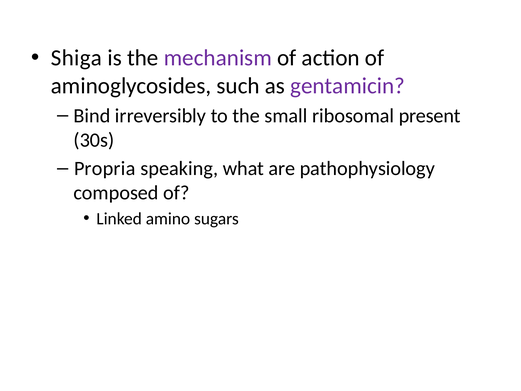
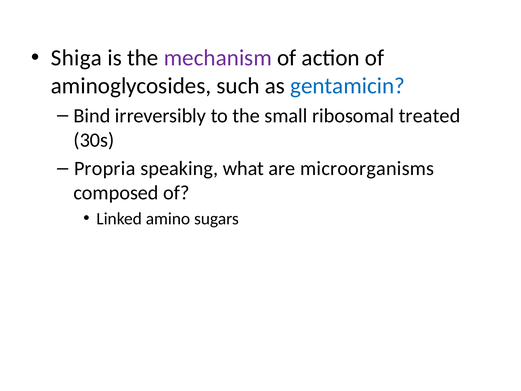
gentamicin colour: purple -> blue
present: present -> treated
pathophysiology: pathophysiology -> microorganisms
